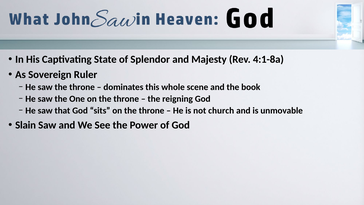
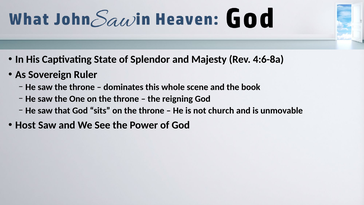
4:1-8a: 4:1-8a -> 4:6-8a
Slain: Slain -> Host
